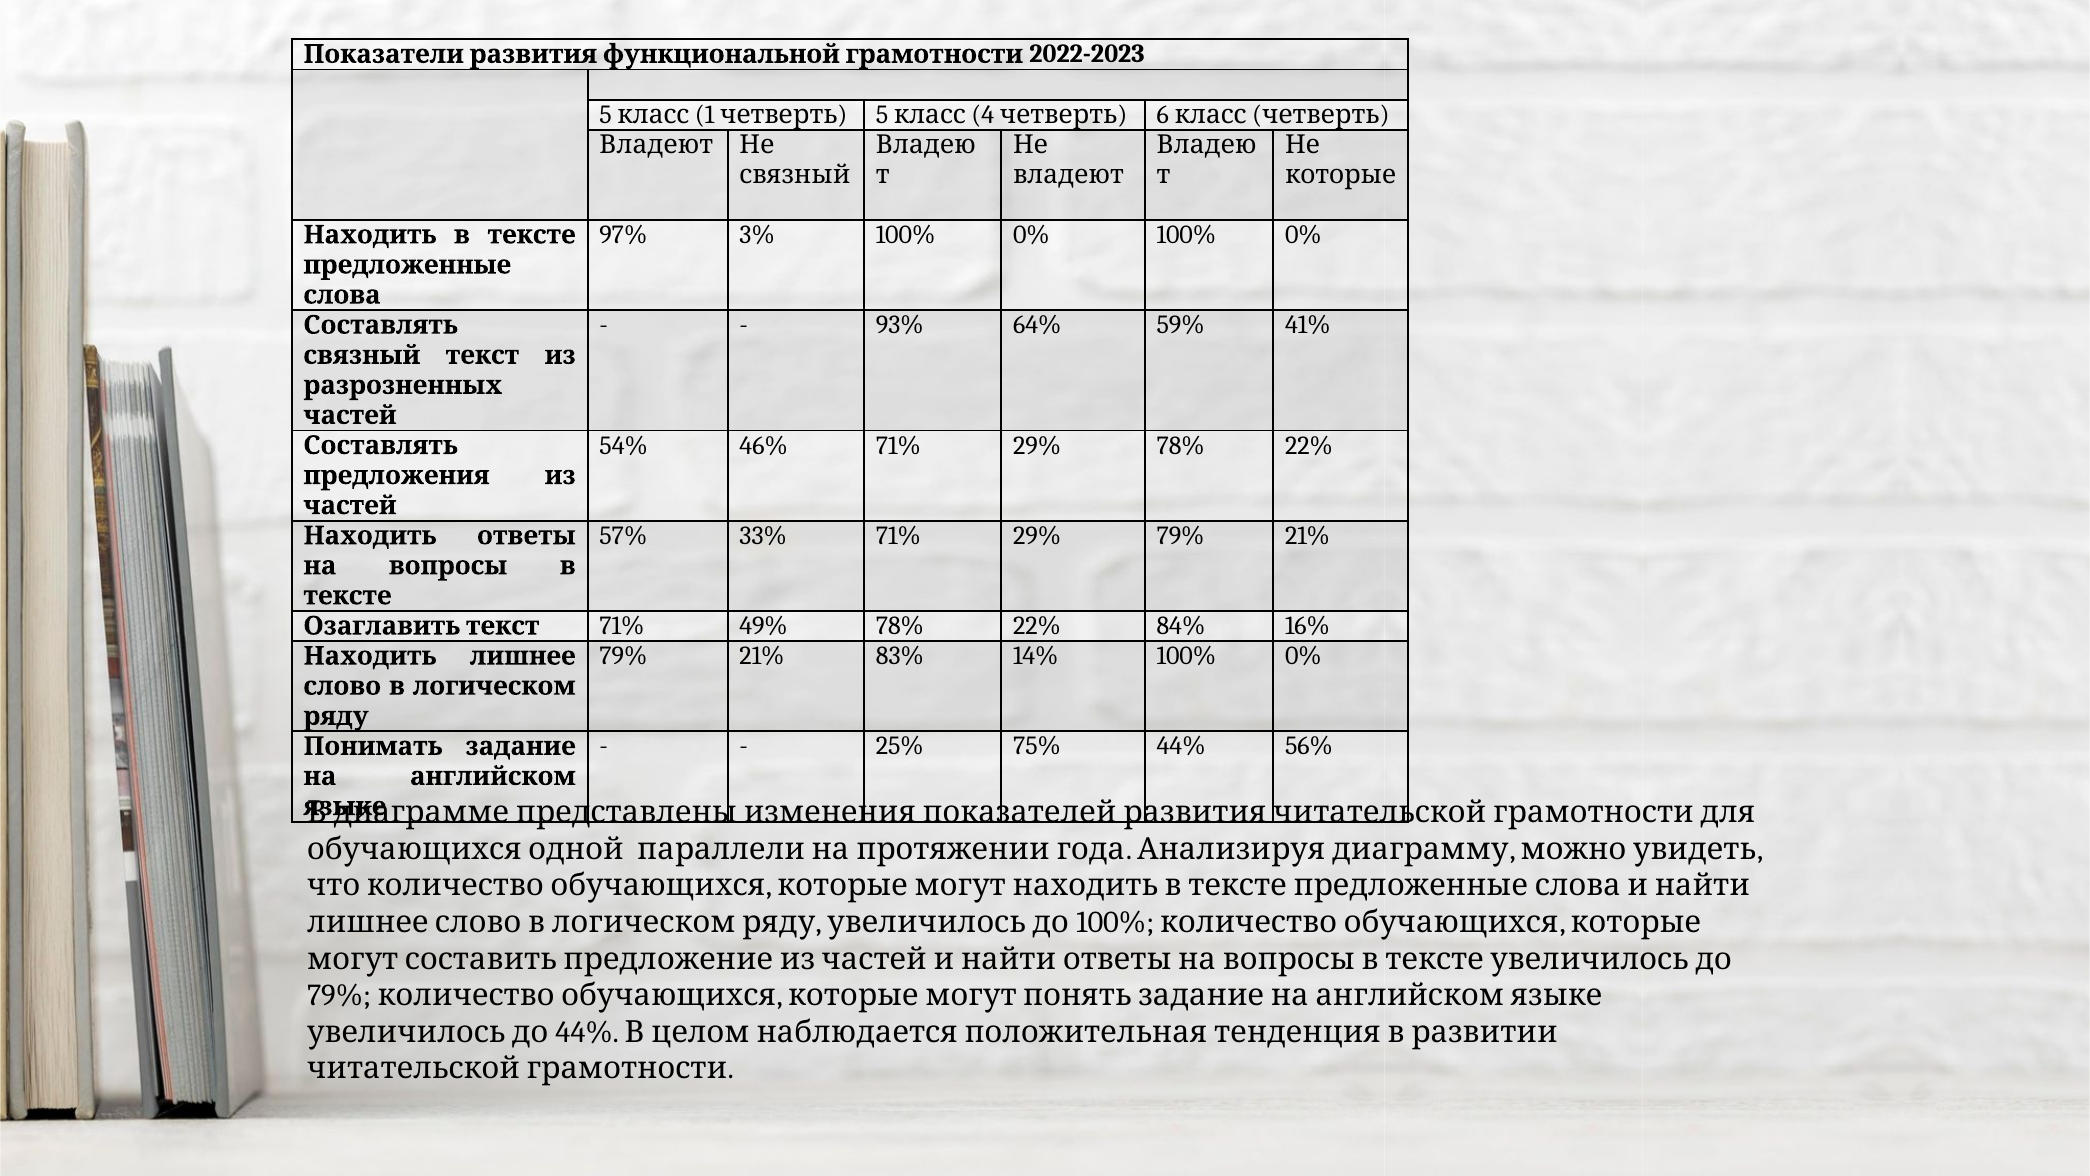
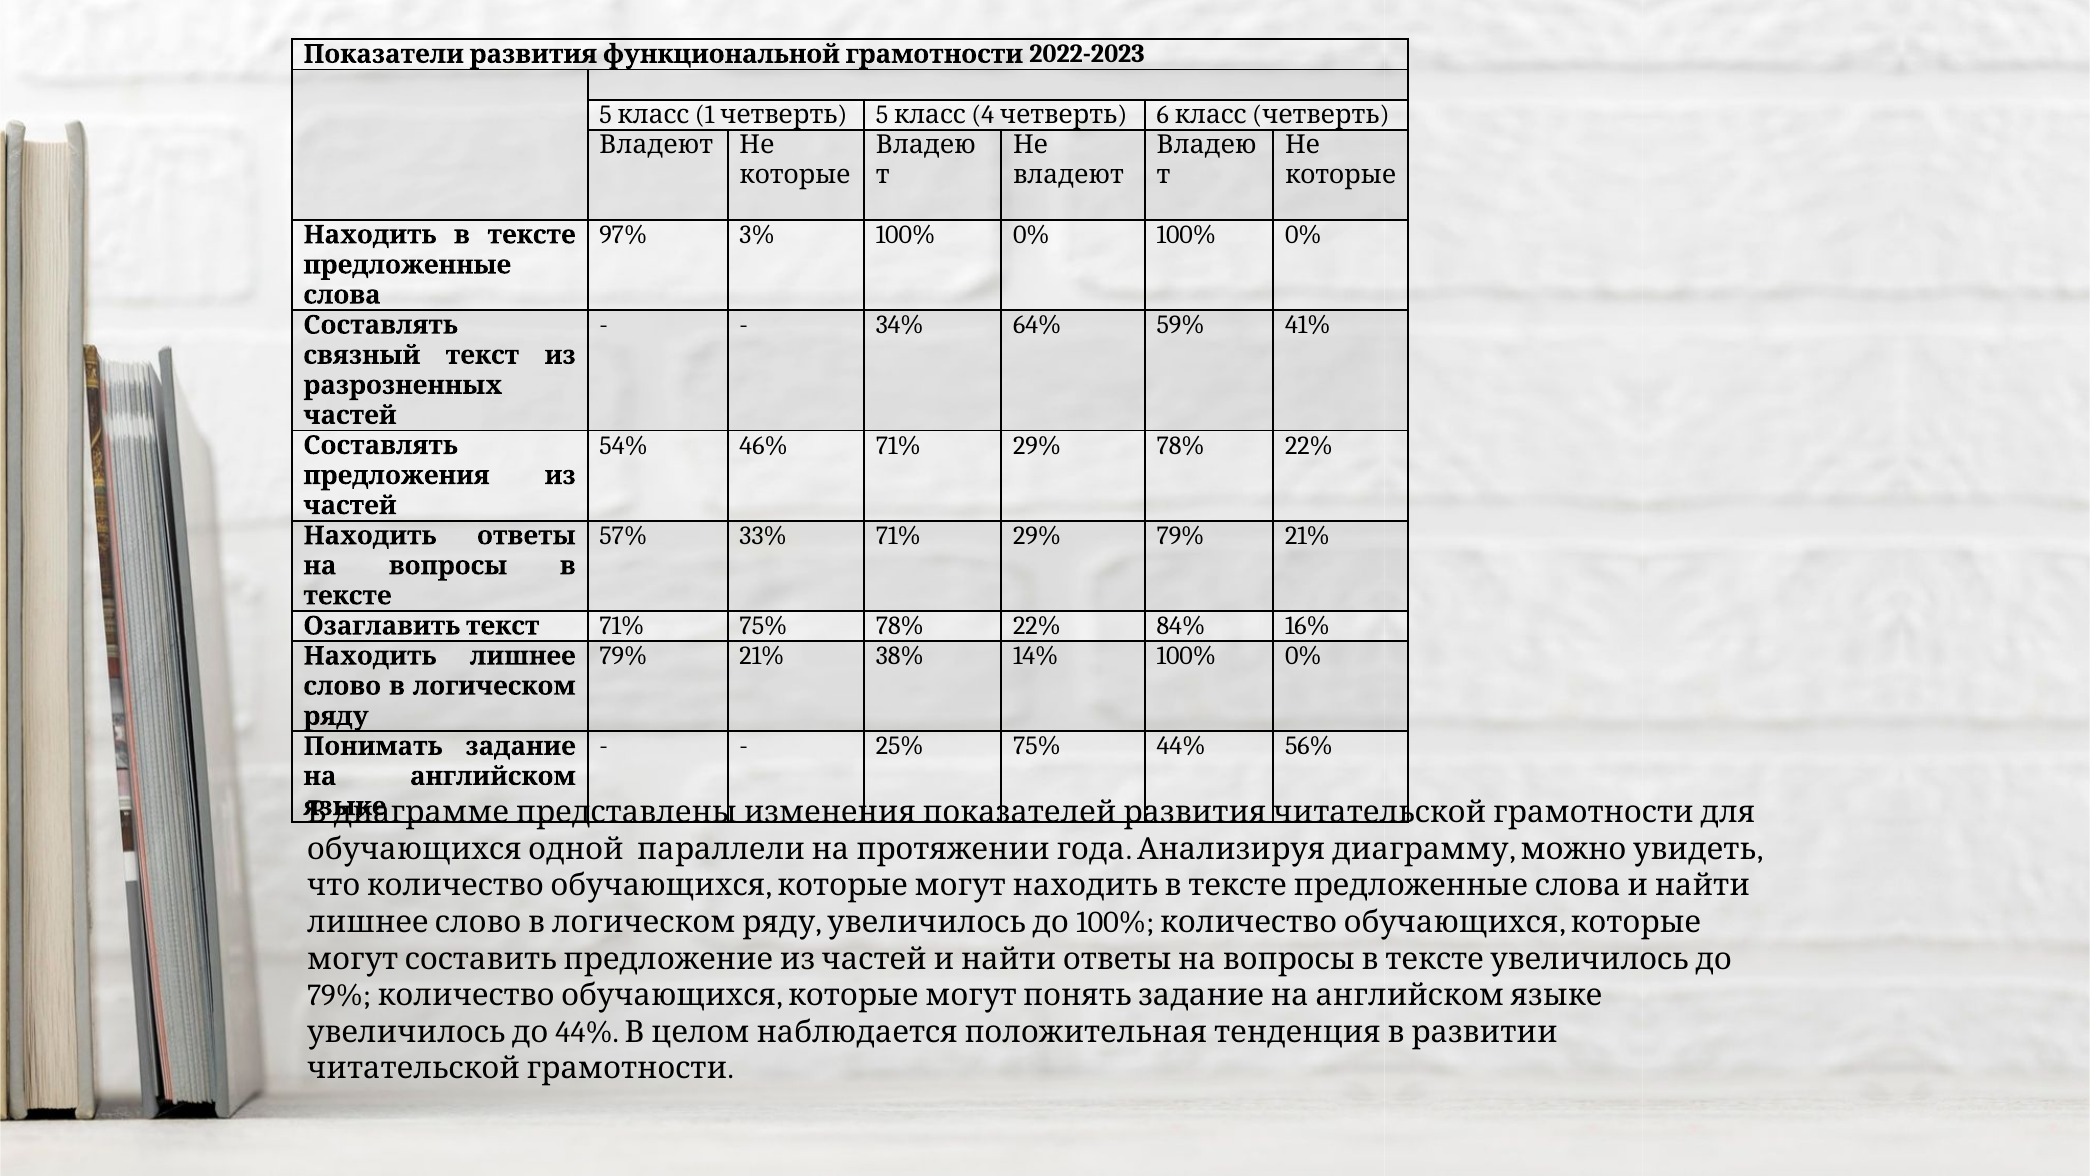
связный at (795, 175): связный -> которые
93%: 93% -> 34%
71% 49%: 49% -> 75%
83%: 83% -> 38%
